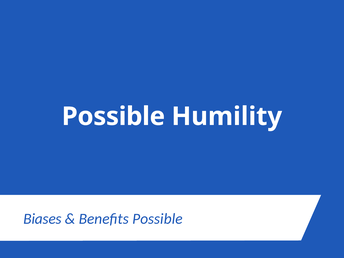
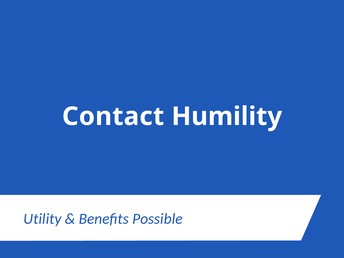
Possible at (113, 116): Possible -> Contact
Biases: Biases -> Utility
